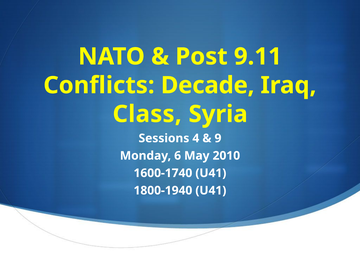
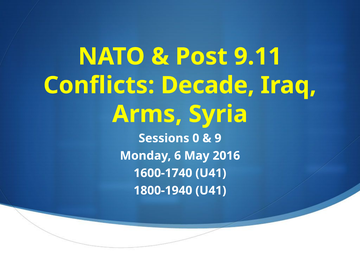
Class: Class -> Arms
4: 4 -> 0
2010: 2010 -> 2016
